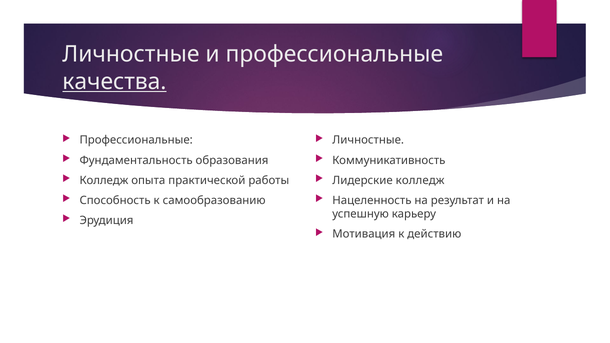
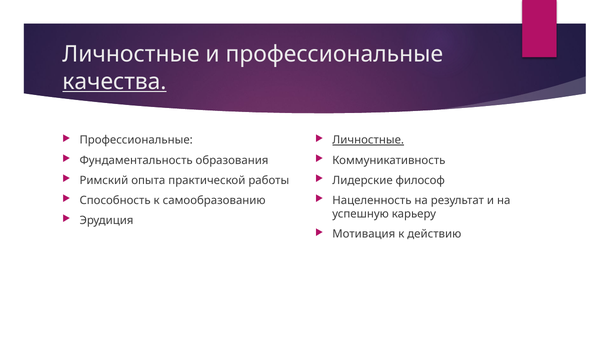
Личностные at (368, 140) underline: none -> present
Колледж at (104, 180): Колледж -> Римский
Лидерские колледж: колледж -> философ
